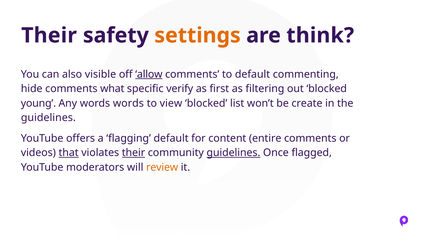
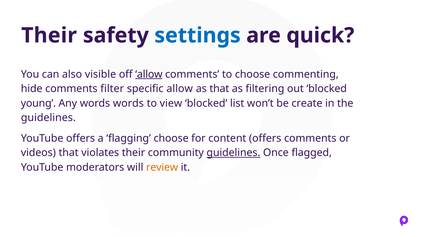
settings colour: orange -> blue
think: think -> quick
to default: default -> choose
what: what -> filter
specific verify: verify -> allow
as first: first -> that
flagging default: default -> choose
content entire: entire -> offers
that at (69, 153) underline: present -> none
their at (133, 153) underline: present -> none
